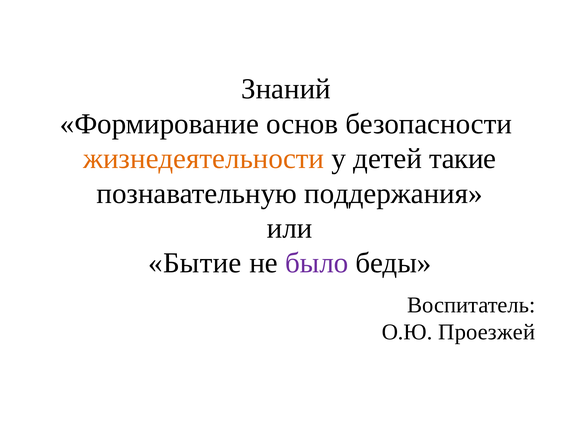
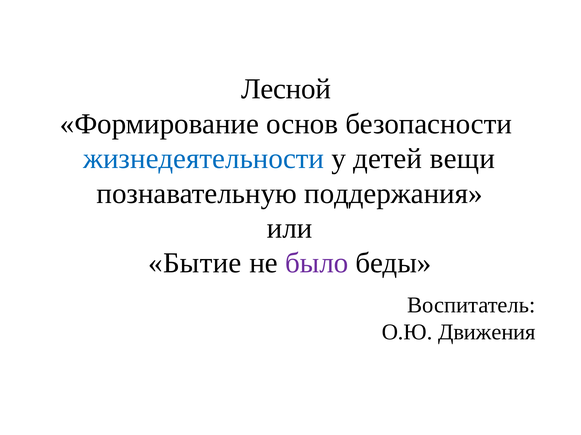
Знаний: Знаний -> Лесной
жизнедеятельности colour: orange -> blue
такие: такие -> вещи
Проезжей: Проезжей -> Движения
